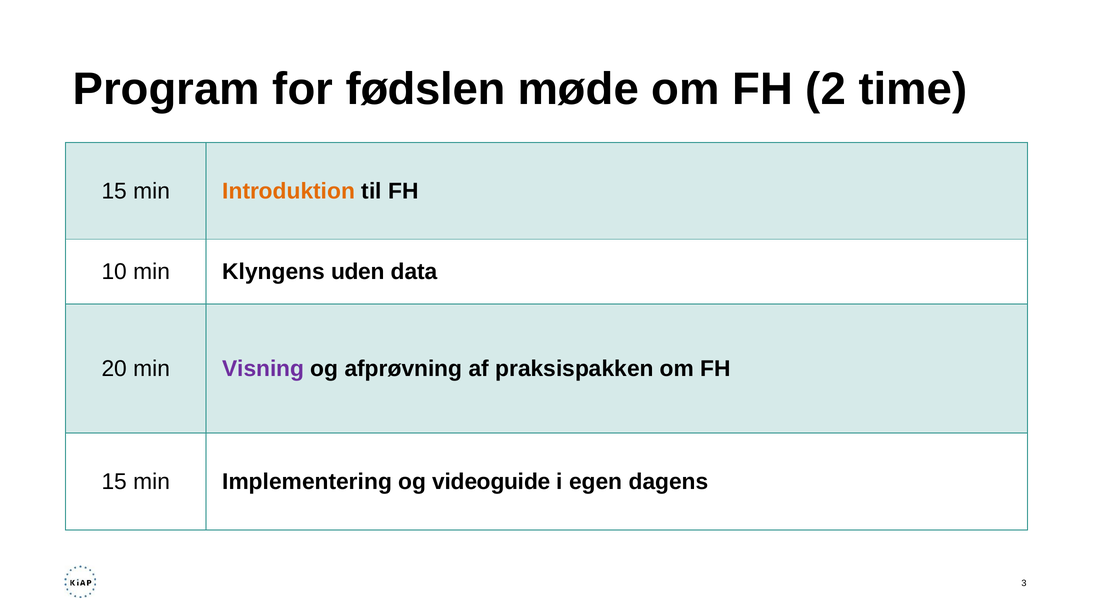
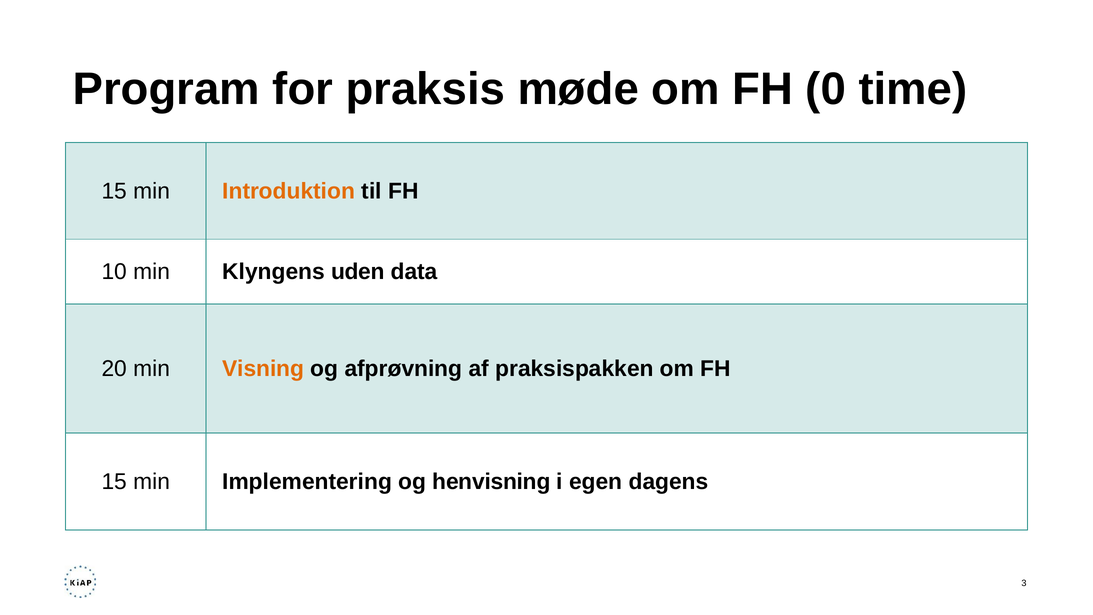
fødslen: fødslen -> praksis
2: 2 -> 0
Visning colour: purple -> orange
videoguide: videoguide -> henvisning
